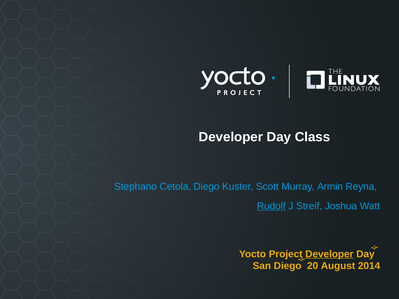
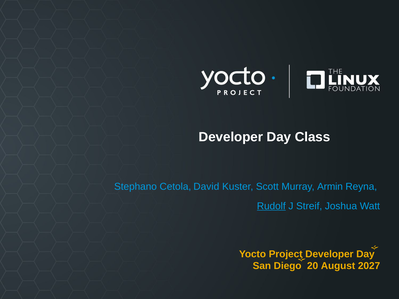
Cetola Diego: Diego -> David
Developer at (329, 254) underline: present -> none
2014: 2014 -> 2027
